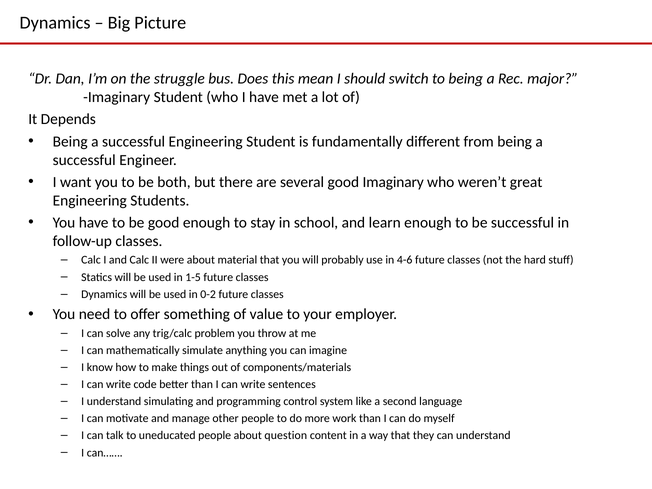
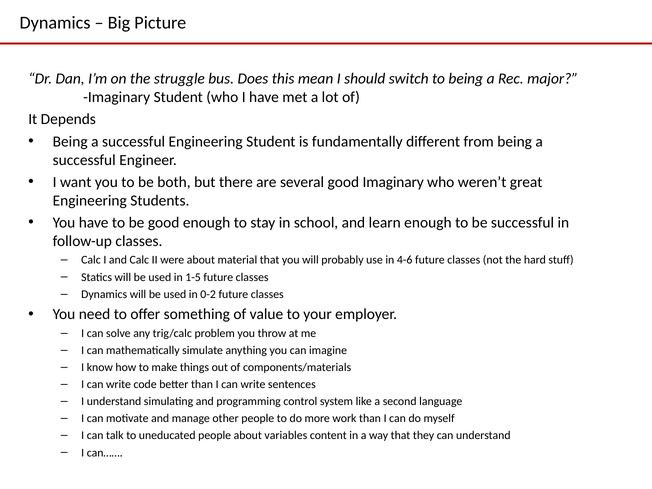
question: question -> variables
